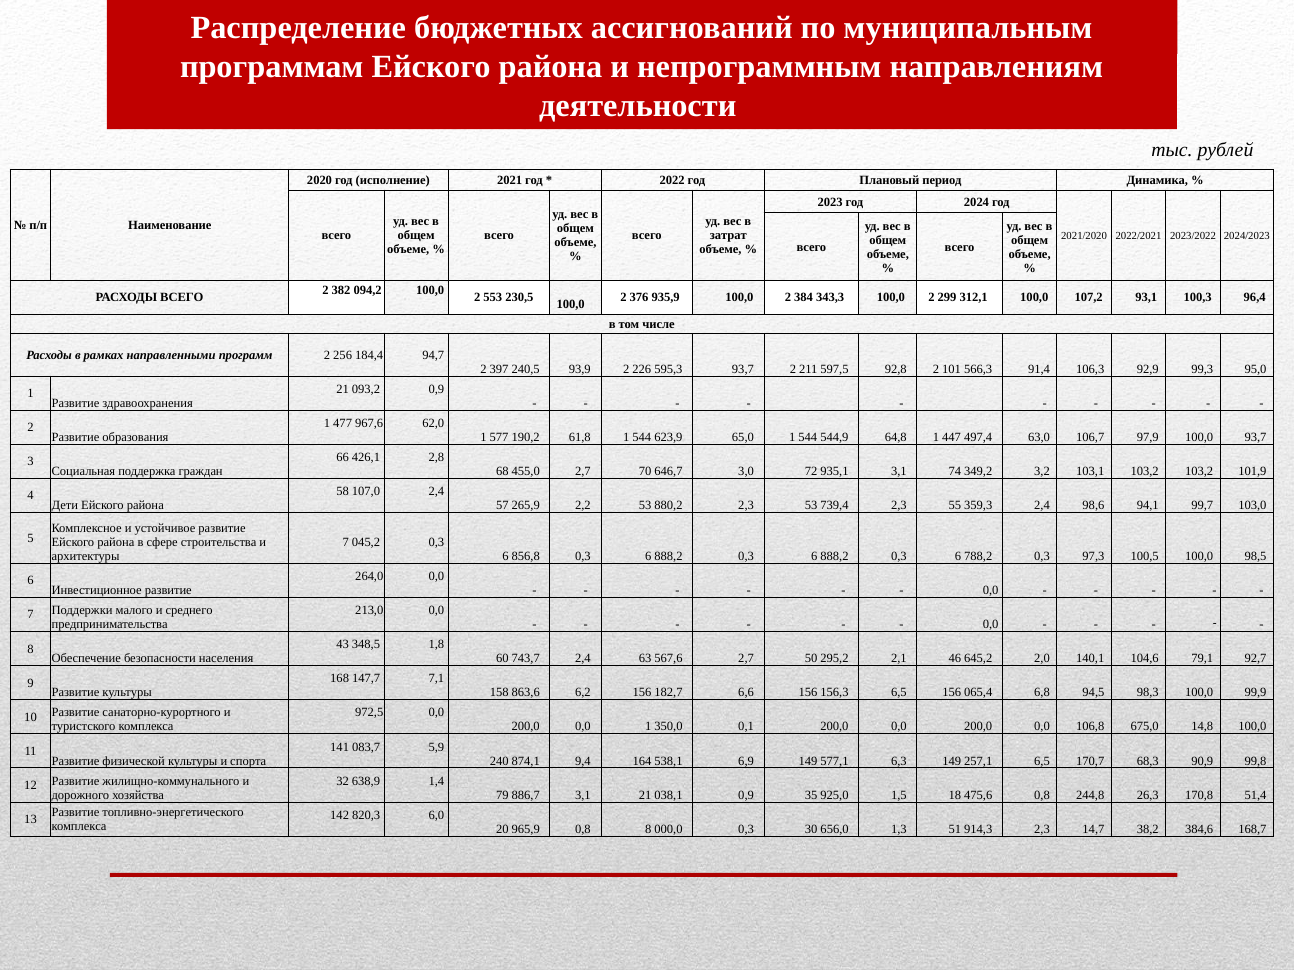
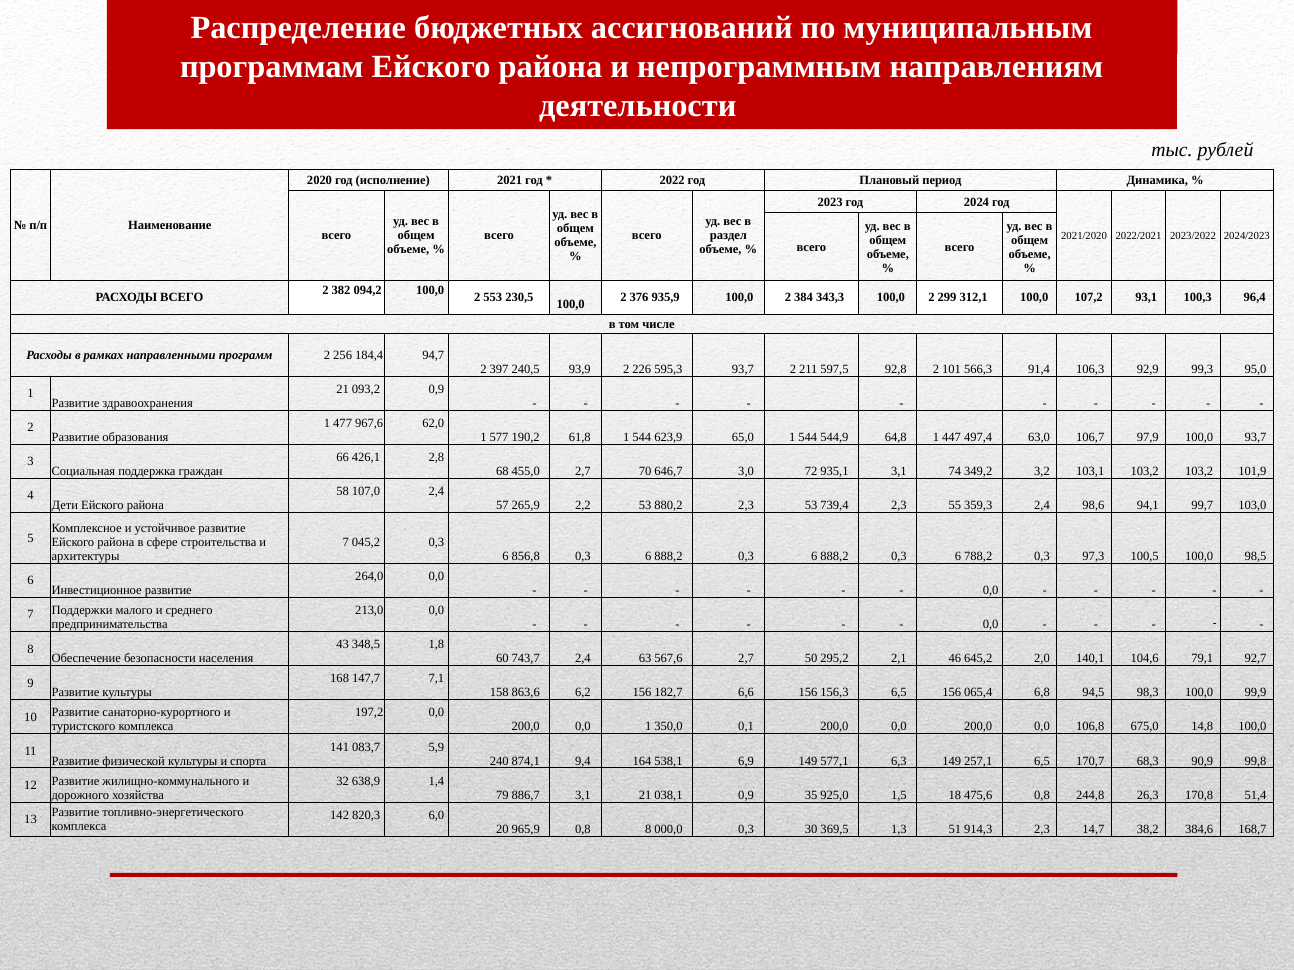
затрат: затрат -> раздел
972,5: 972,5 -> 197,2
656,0: 656,0 -> 369,5
